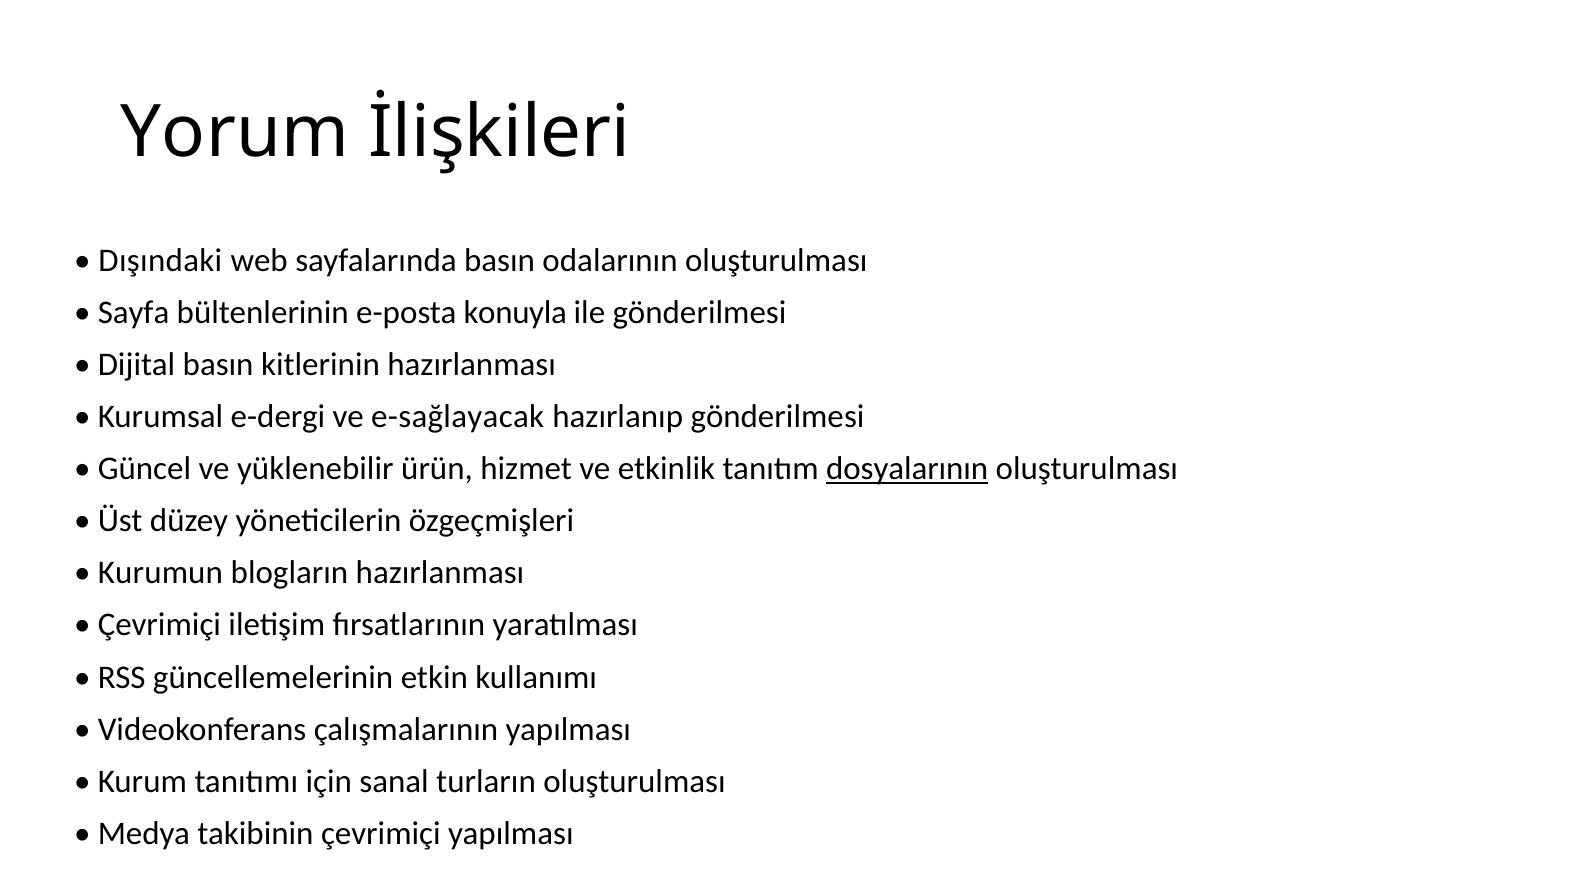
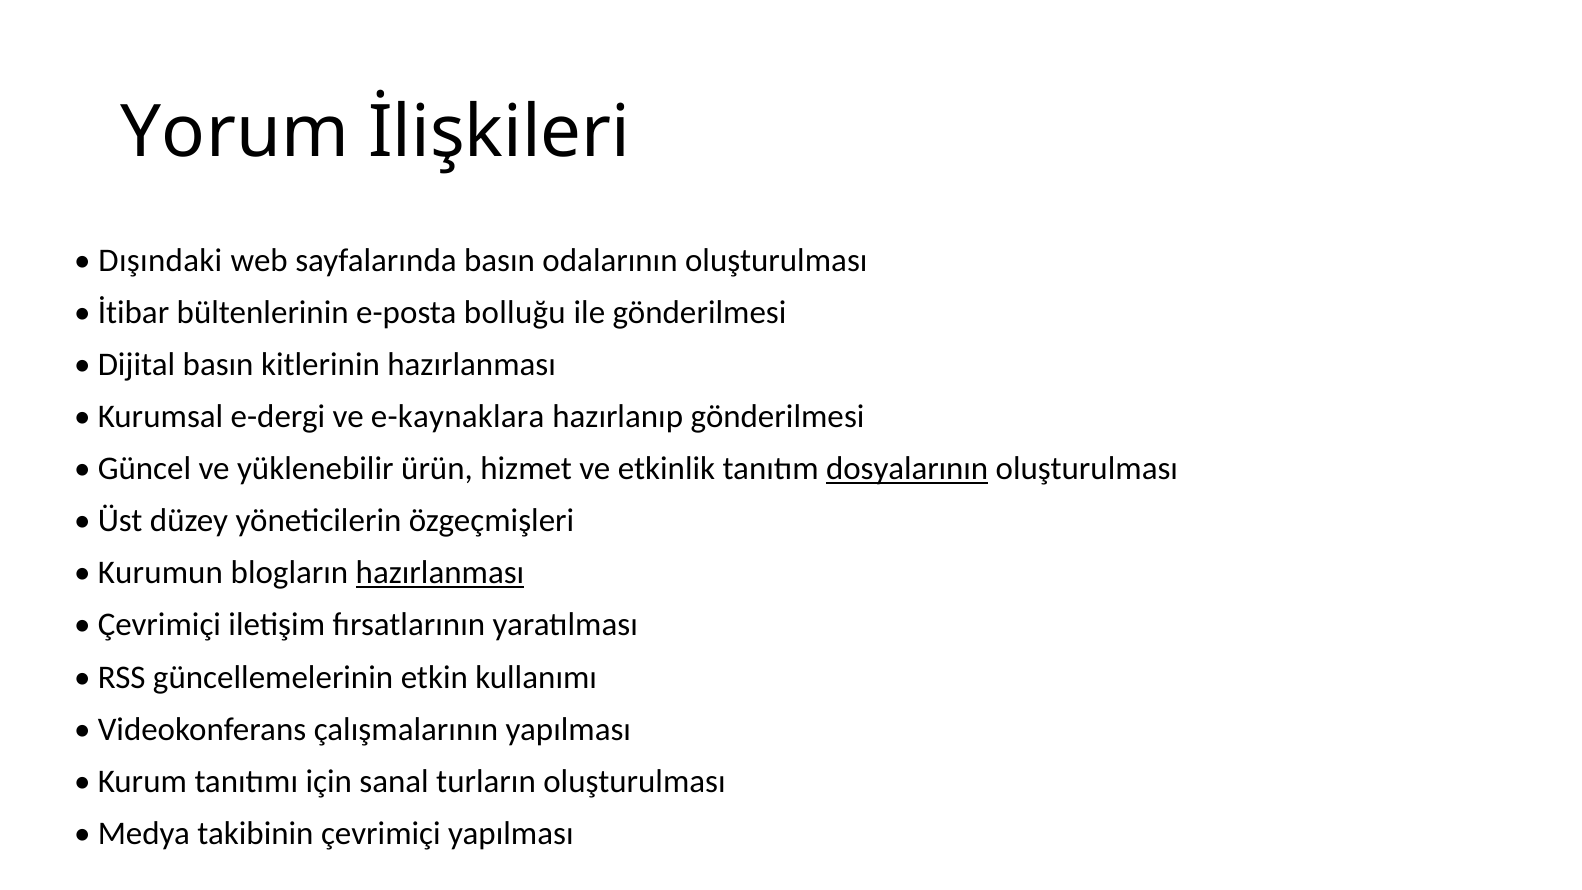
Sayfa: Sayfa -> İtibar
konuyla: konuyla -> bolluğu
e-sağlayacak: e-sağlayacak -> e-kaynaklara
hazırlanması at (440, 573) underline: none -> present
